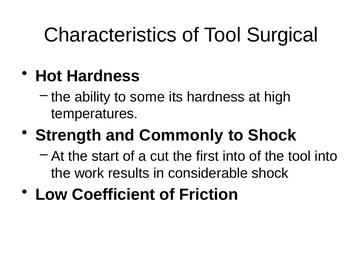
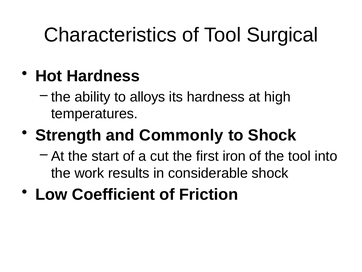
some: some -> alloys
first into: into -> iron
